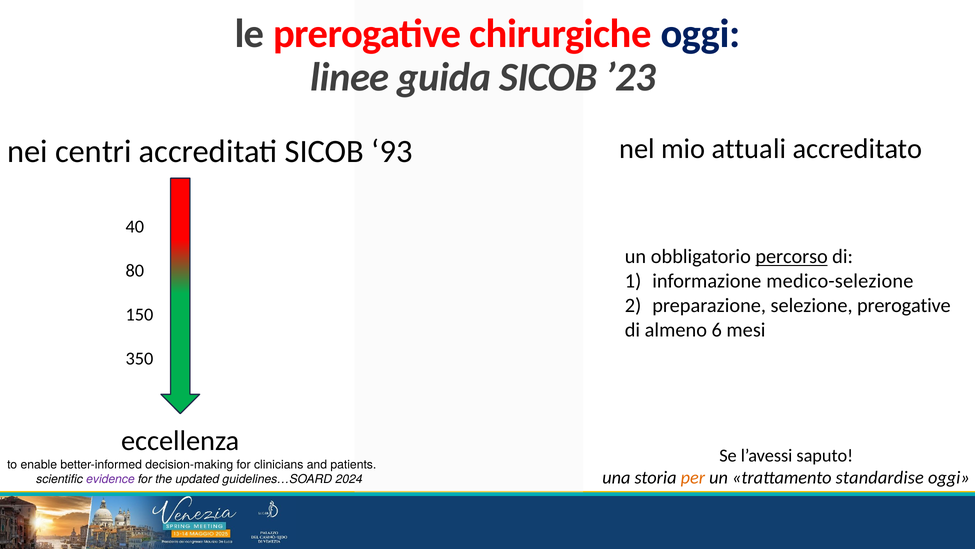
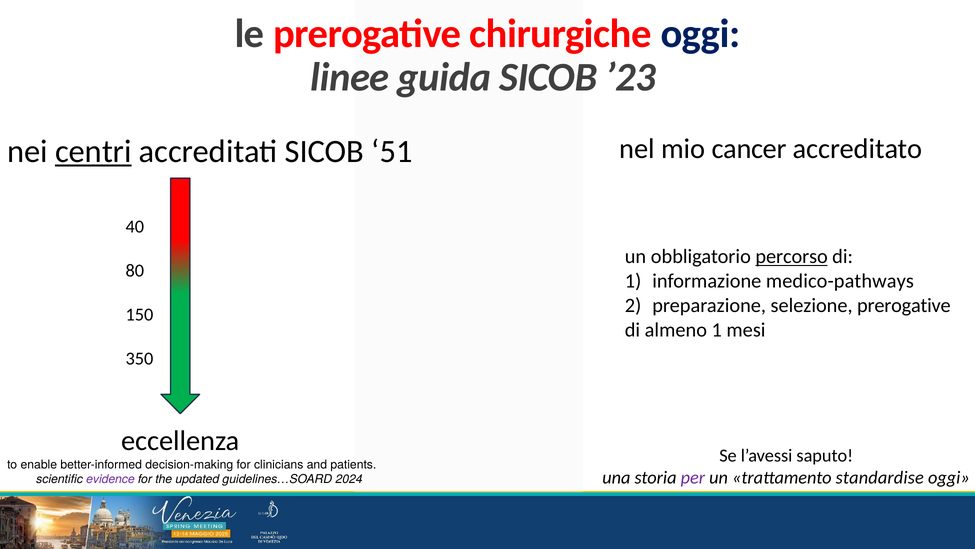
attuali: attuali -> cancer
centri underline: none -> present
93: 93 -> 51
medico-selezione: medico-selezione -> medico-pathways
almeno 6: 6 -> 1
per colour: orange -> purple
